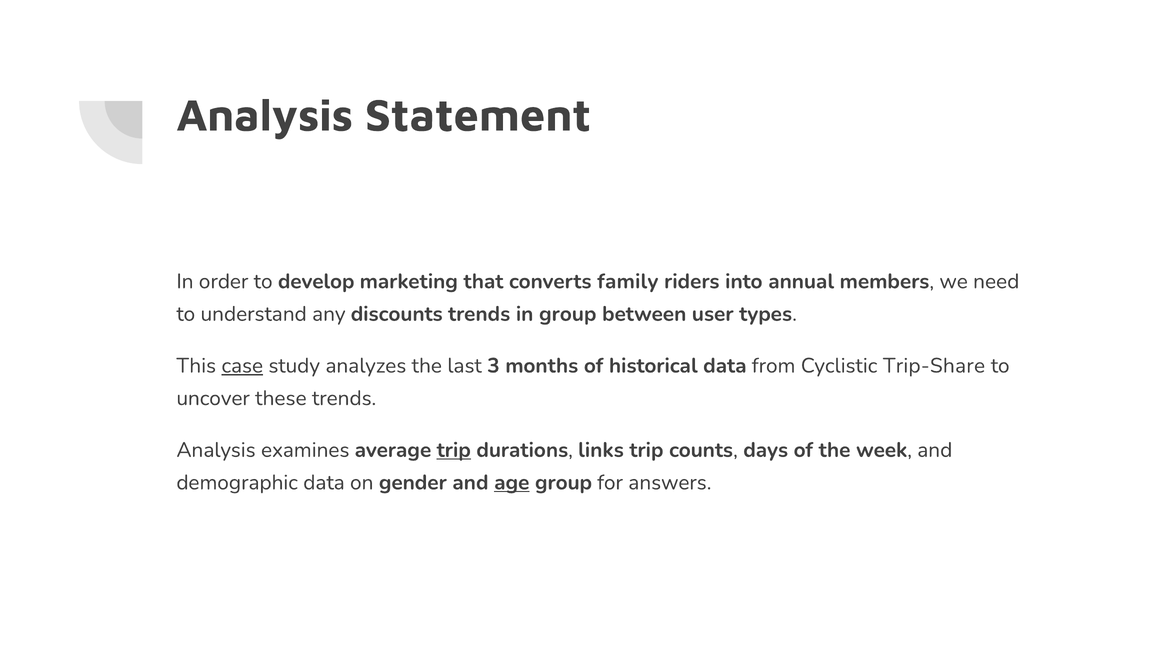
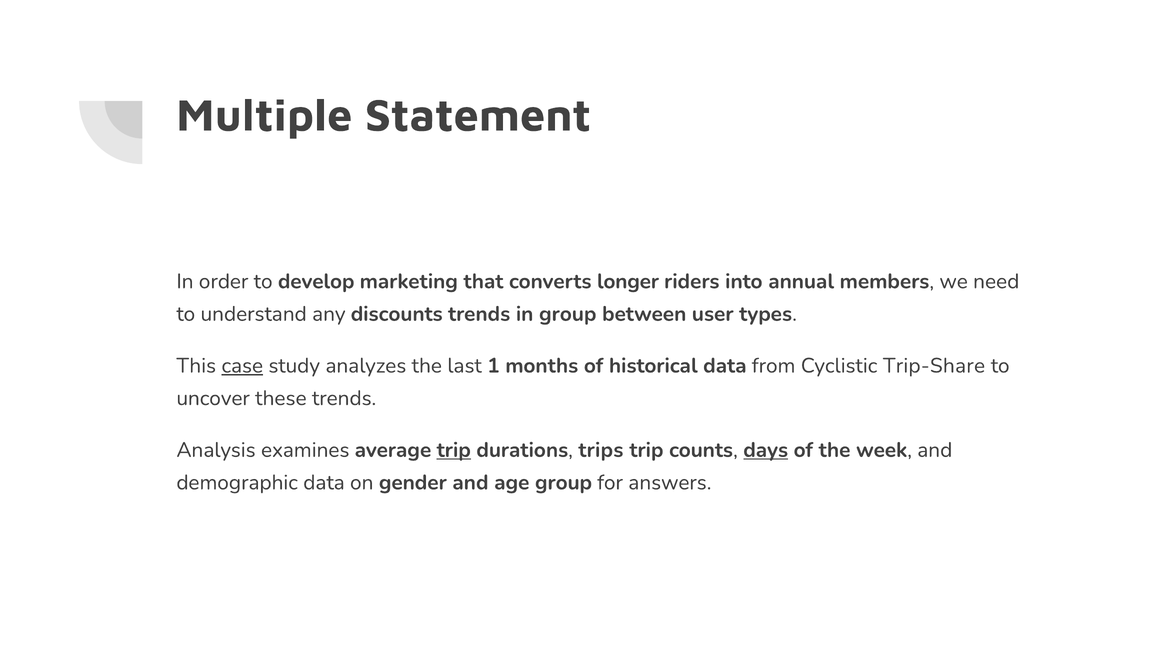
Analysis at (265, 116): Analysis -> Multiple
family: family -> longer
3: 3 -> 1
links: links -> trips
days underline: none -> present
age underline: present -> none
